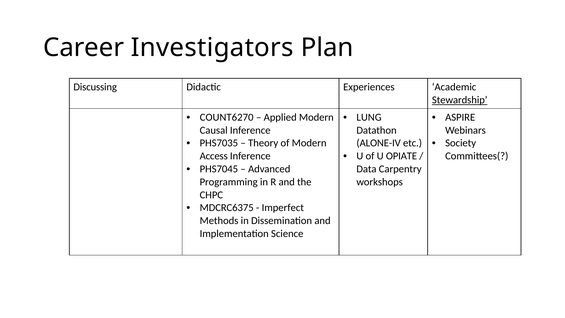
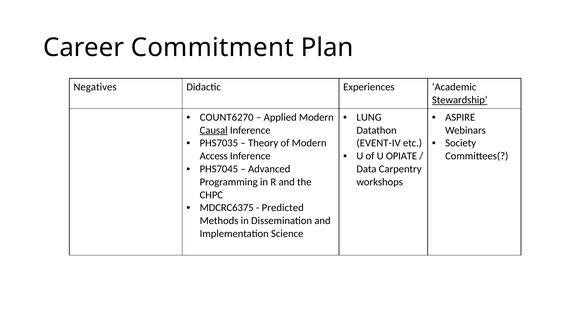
Investigators: Investigators -> Commitment
Discussing: Discussing -> Negatives
Causal underline: none -> present
ALONE-IV: ALONE-IV -> EVENT-IV
Imperfect: Imperfect -> Predicted
